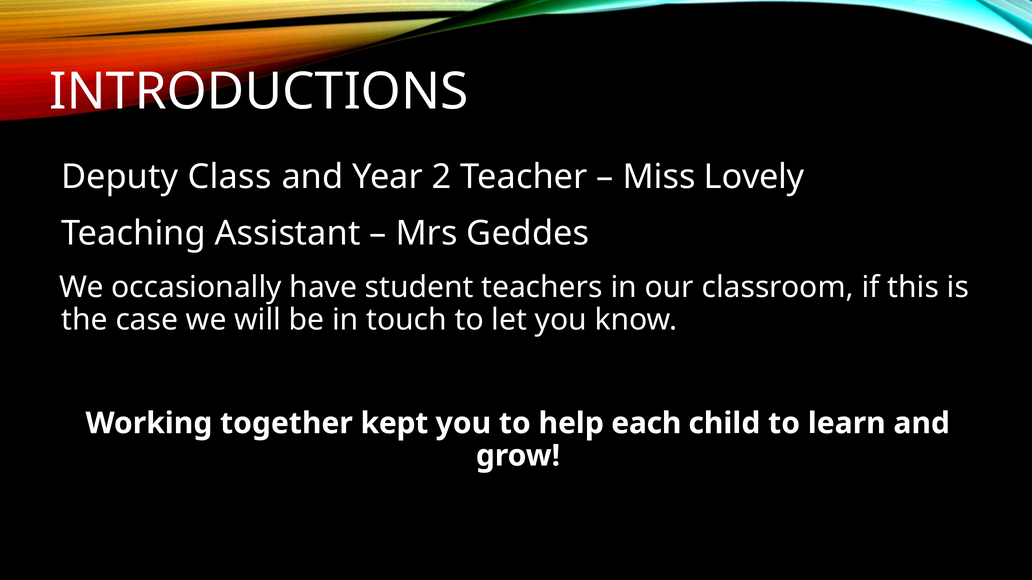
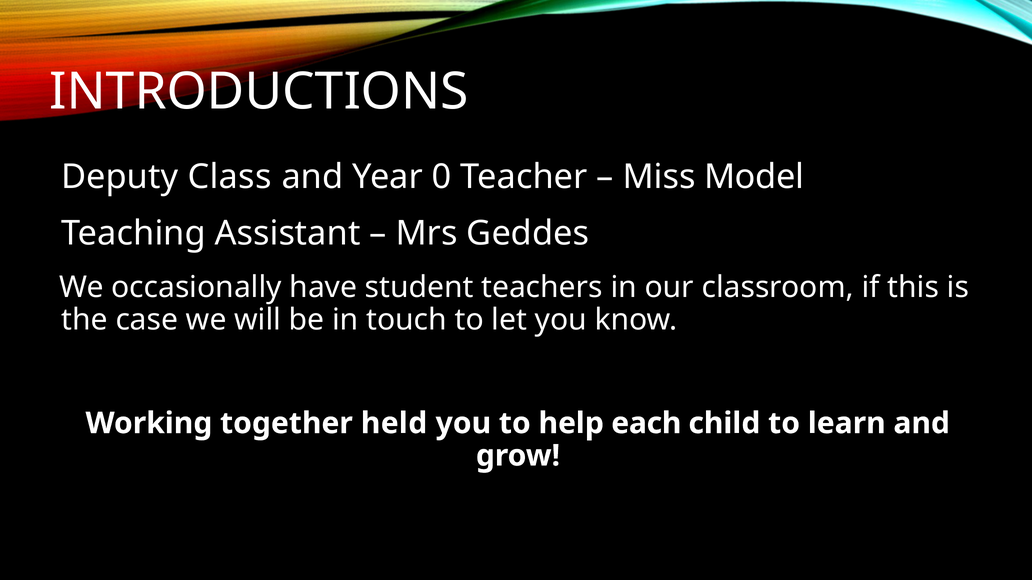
2: 2 -> 0
Lovely: Lovely -> Model
kept: kept -> held
